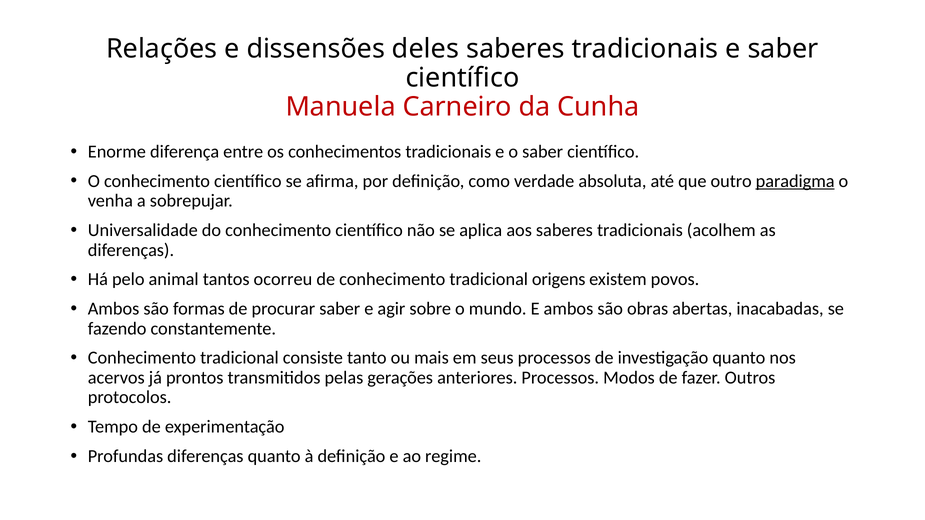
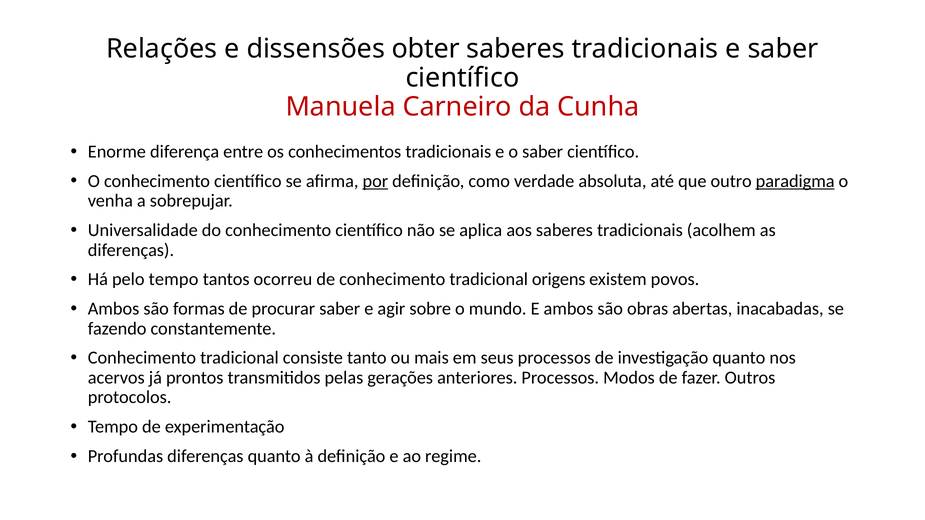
deles: deles -> obter
por underline: none -> present
pelo animal: animal -> tempo
